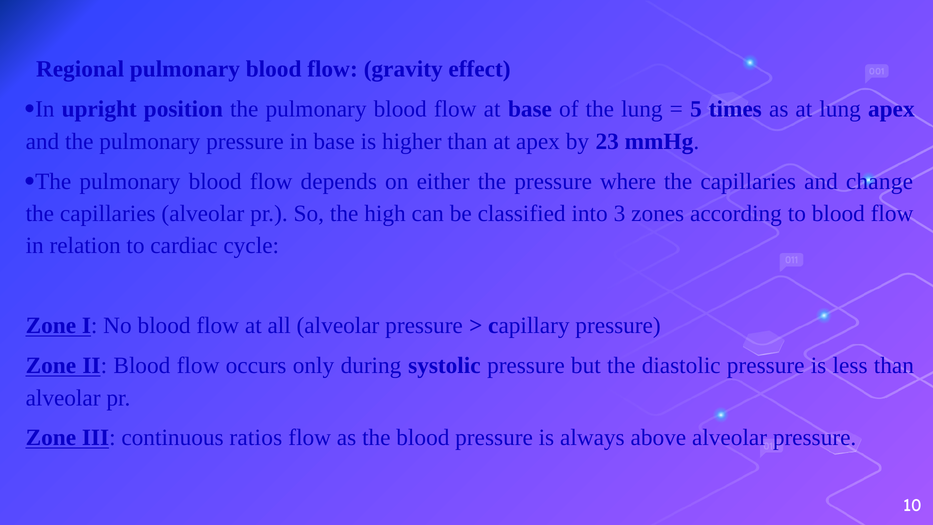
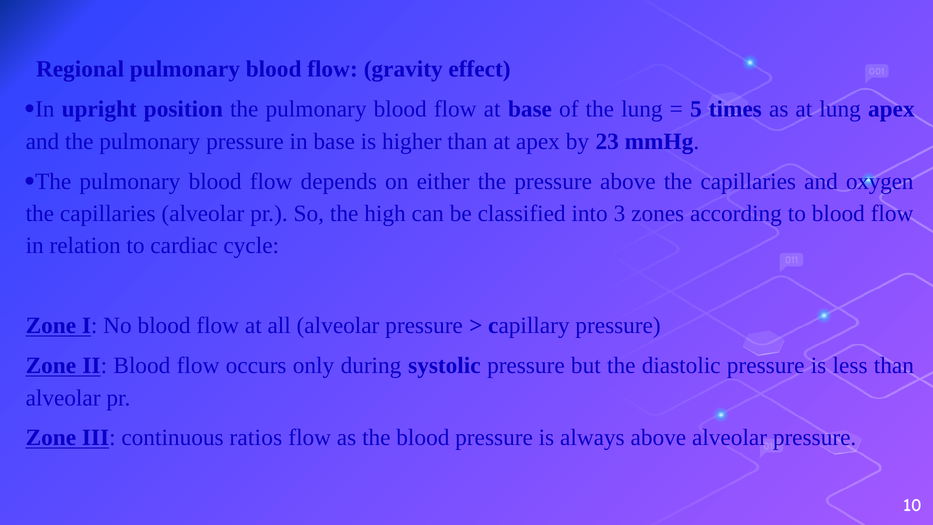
pressure where: where -> above
change: change -> oxygen
